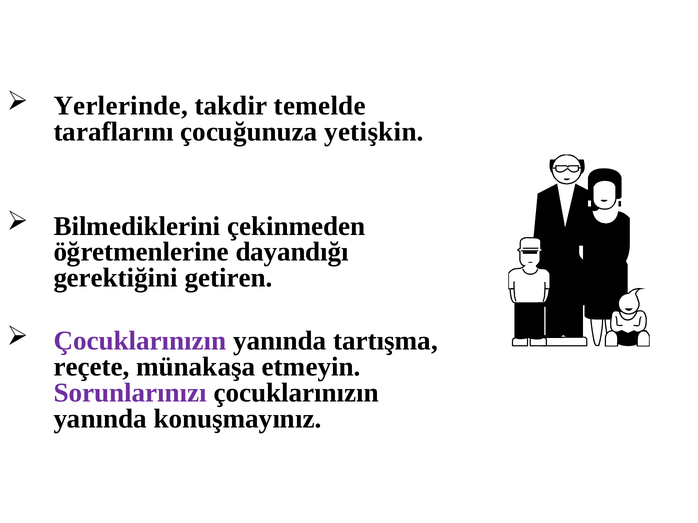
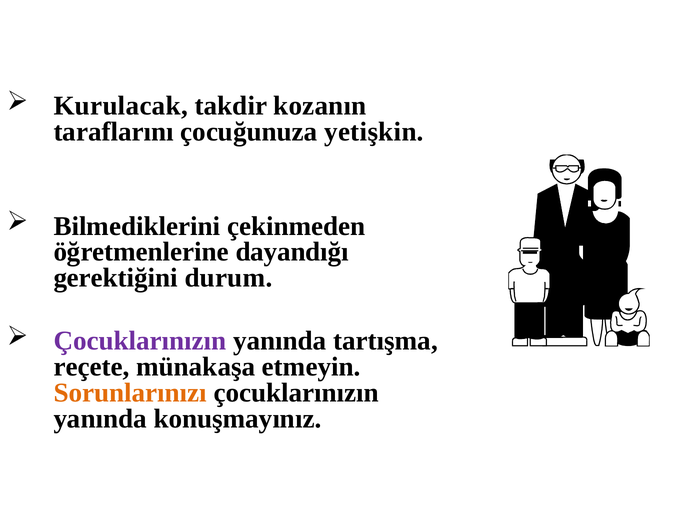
Yerlerinde: Yerlerinde -> Kurulacak
temelde: temelde -> kozanın
getiren: getiren -> durum
Sorunlarınızı colour: purple -> orange
